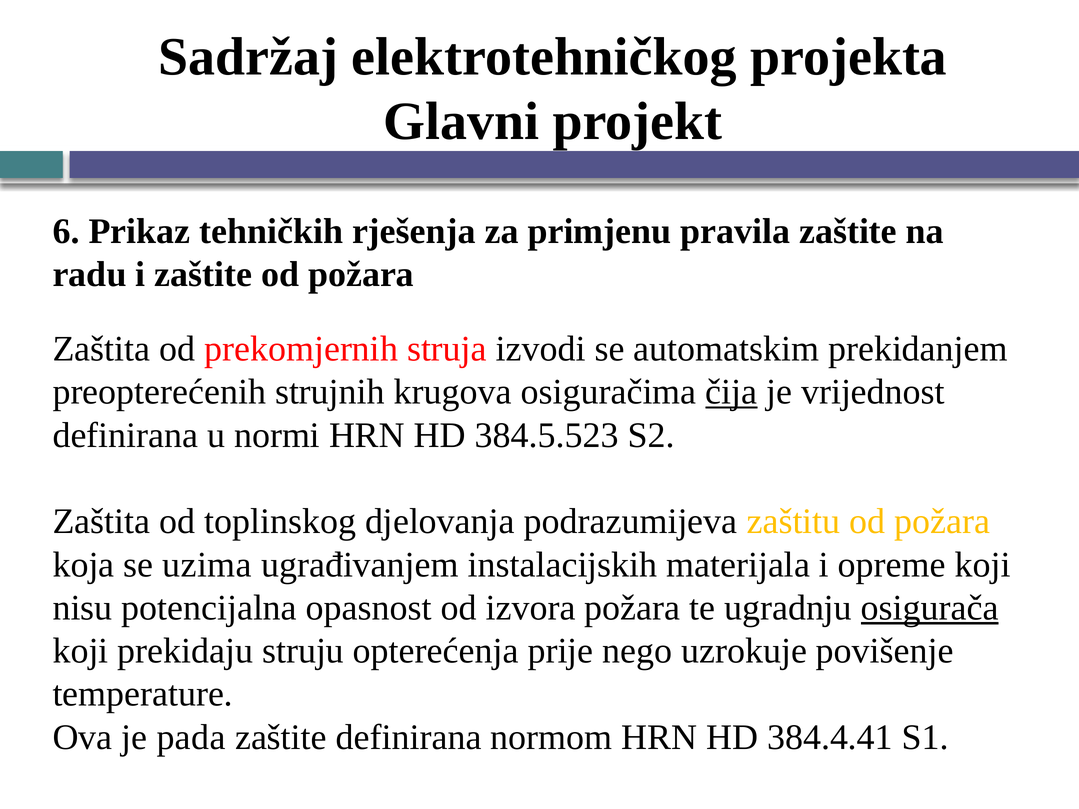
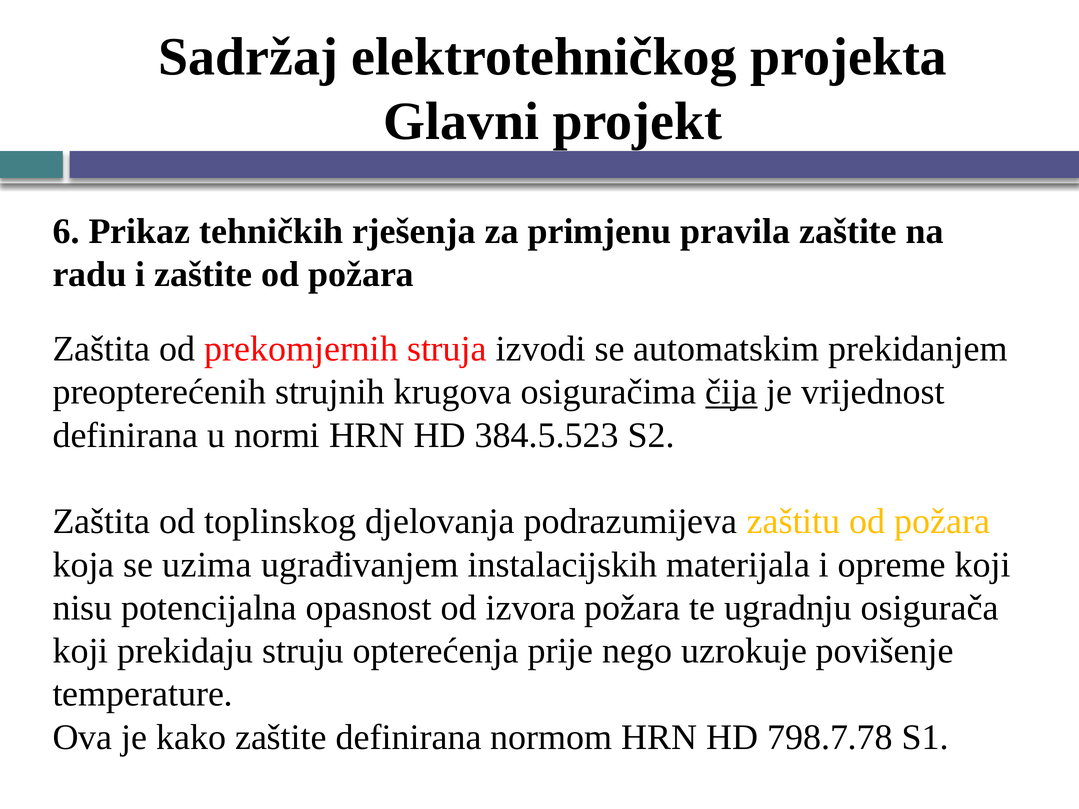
osigurača underline: present -> none
pada: pada -> kako
384.4.41: 384.4.41 -> 798.7.78
